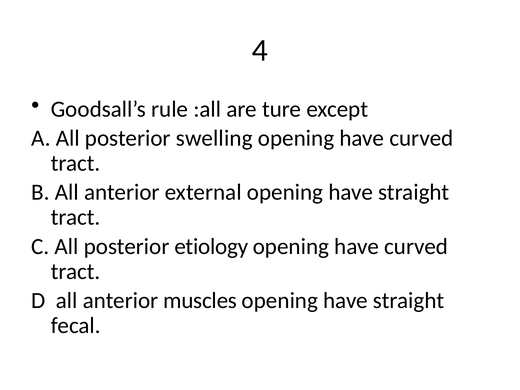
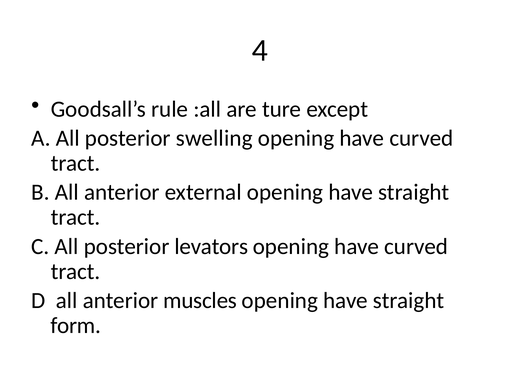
etiology: etiology -> levators
fecal: fecal -> form
